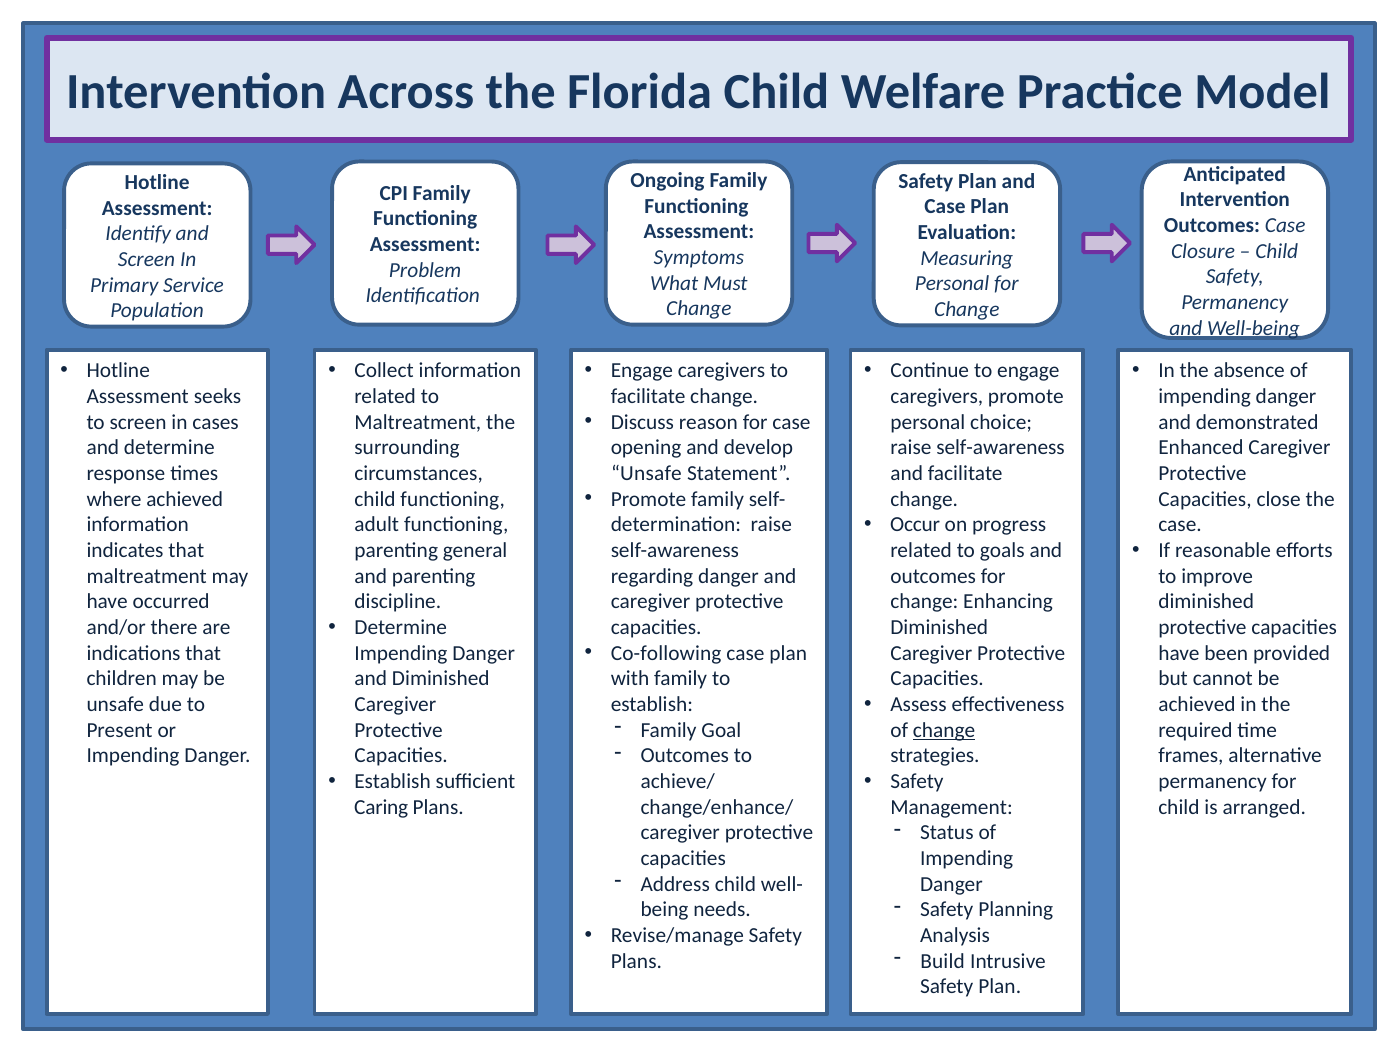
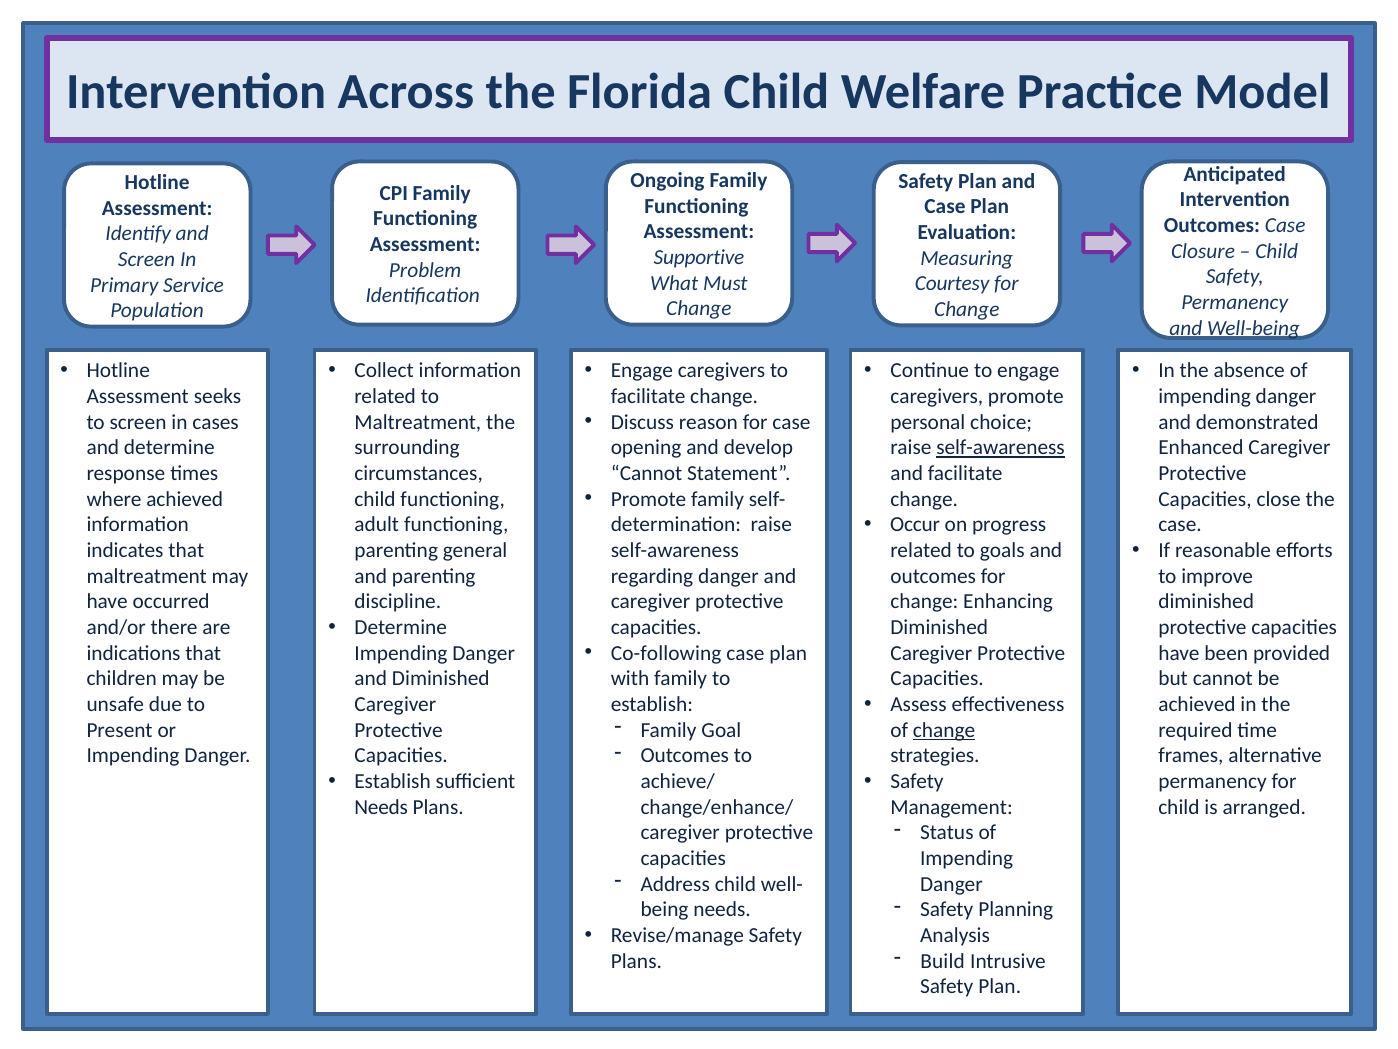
Symptoms: Symptoms -> Supportive
Personal at (952, 284): Personal -> Courtesy
self-awareness at (1000, 448) underline: none -> present
Unsafe at (646, 473): Unsafe -> Cannot
Caring at (381, 807): Caring -> Needs
